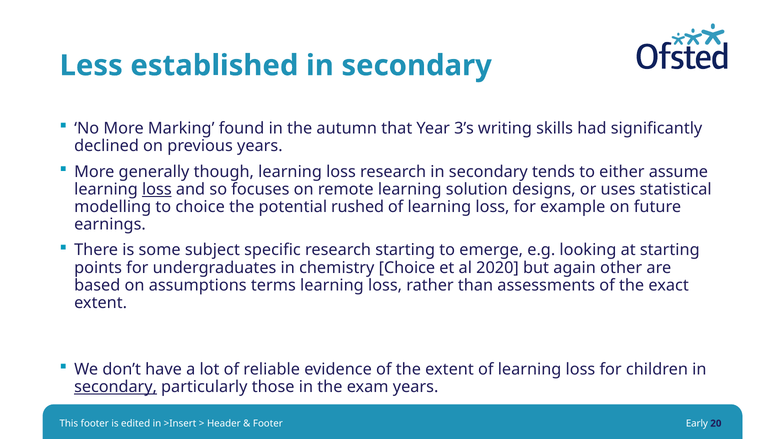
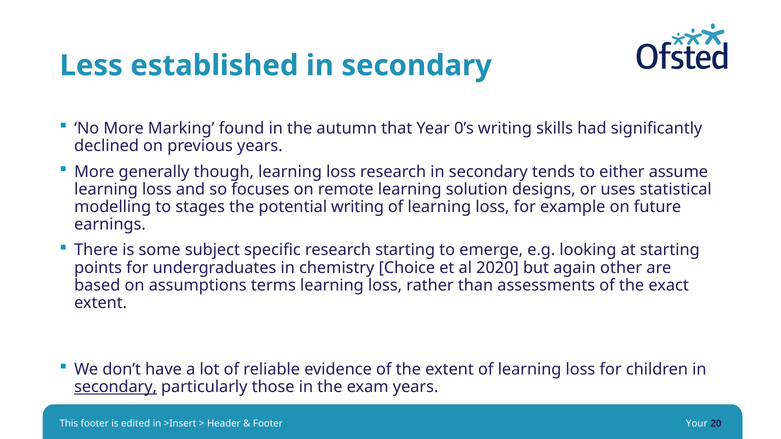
3’s: 3’s -> 0’s
loss at (157, 189) underline: present -> none
to choice: choice -> stages
potential rushed: rushed -> writing
Early: Early -> Your
